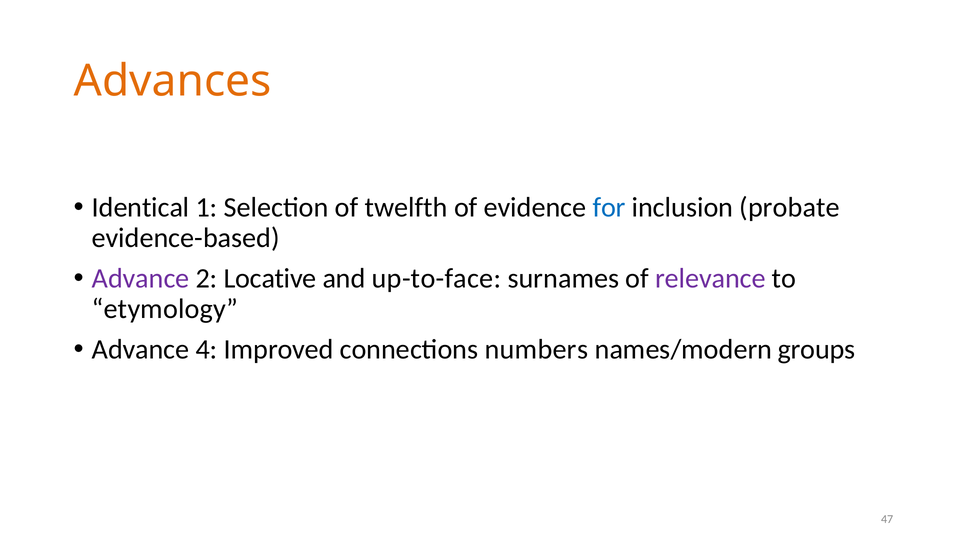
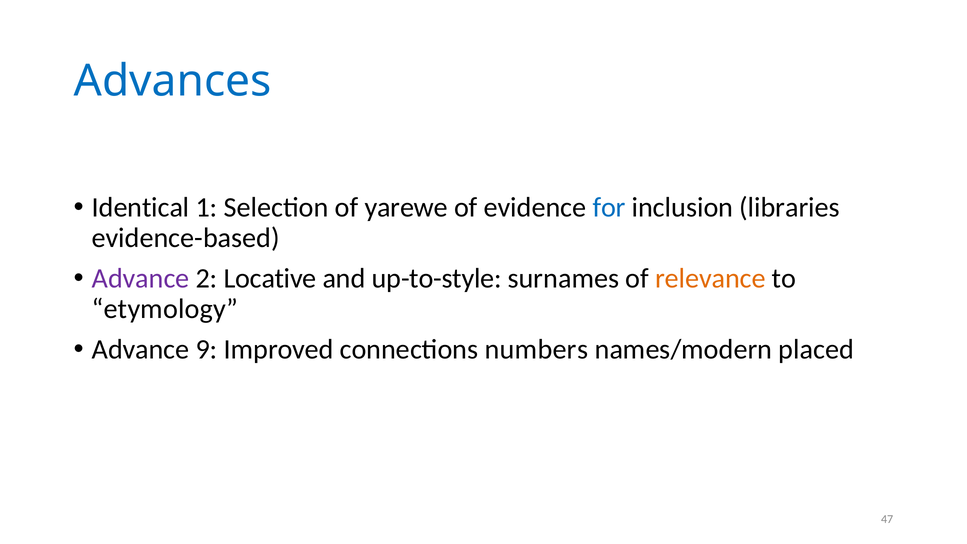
Advances colour: orange -> blue
twelfth: twelfth -> yarewe
probate: probate -> libraries
up-to-face: up-to-face -> up-to-style
relevance colour: purple -> orange
4: 4 -> 9
groups: groups -> placed
